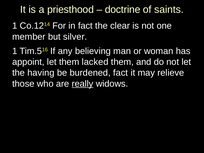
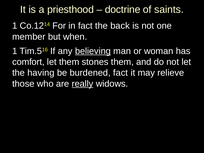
clear: clear -> back
silver: silver -> when
believing underline: none -> present
appoint: appoint -> comfort
lacked: lacked -> stones
